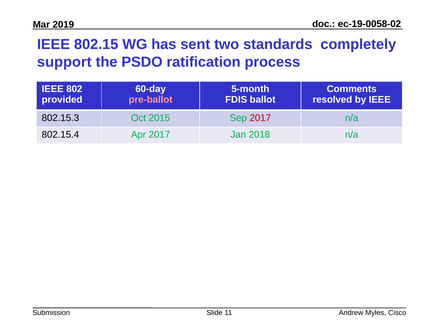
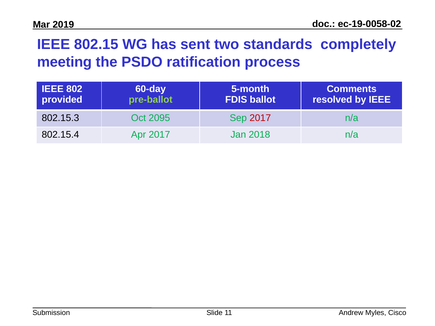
support: support -> meeting
pre-ballot colour: pink -> light green
2015: 2015 -> 2095
